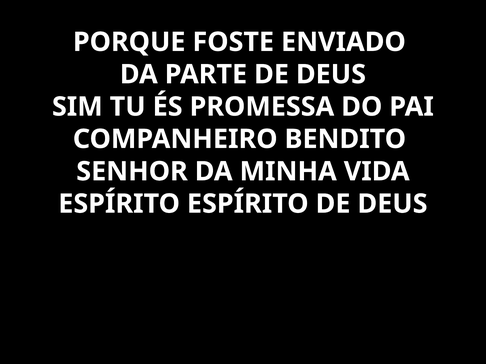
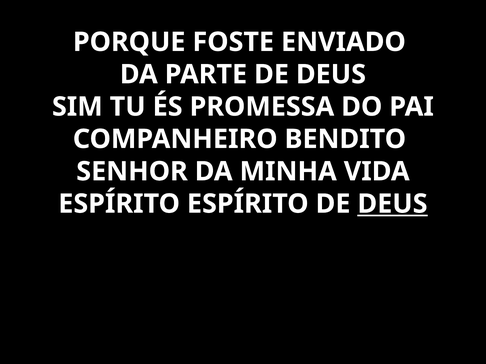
DEUS at (392, 204) underline: none -> present
